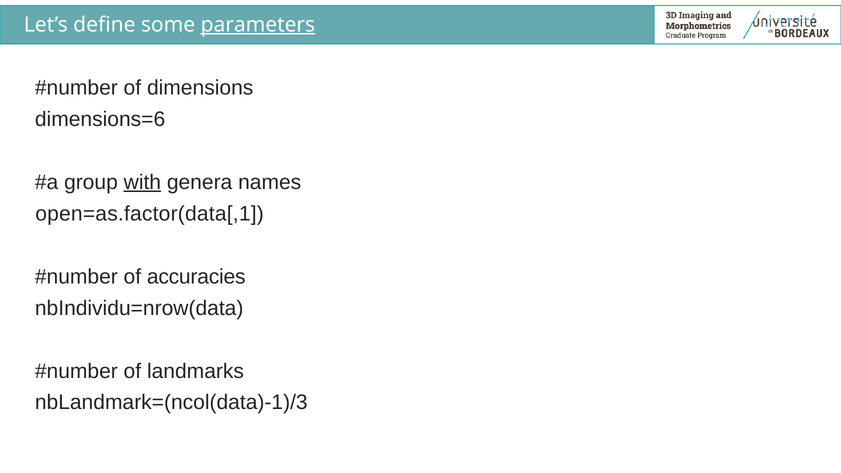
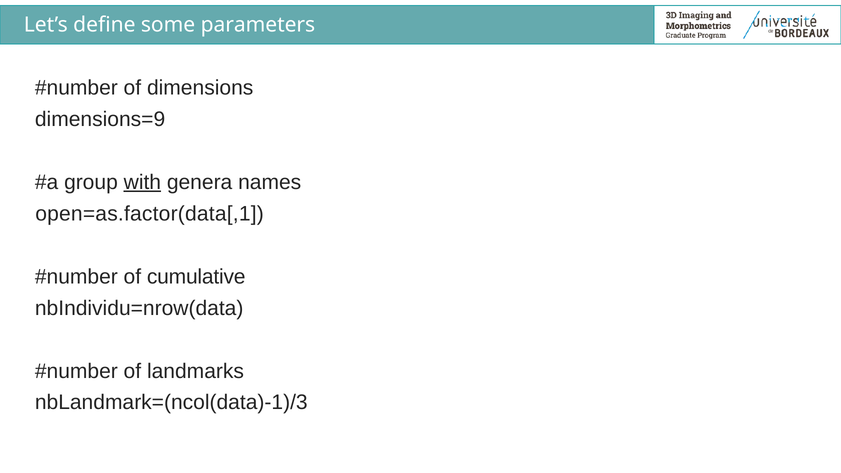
parameters underline: present -> none
dimensions=6: dimensions=6 -> dimensions=9
accuracies: accuracies -> cumulative
